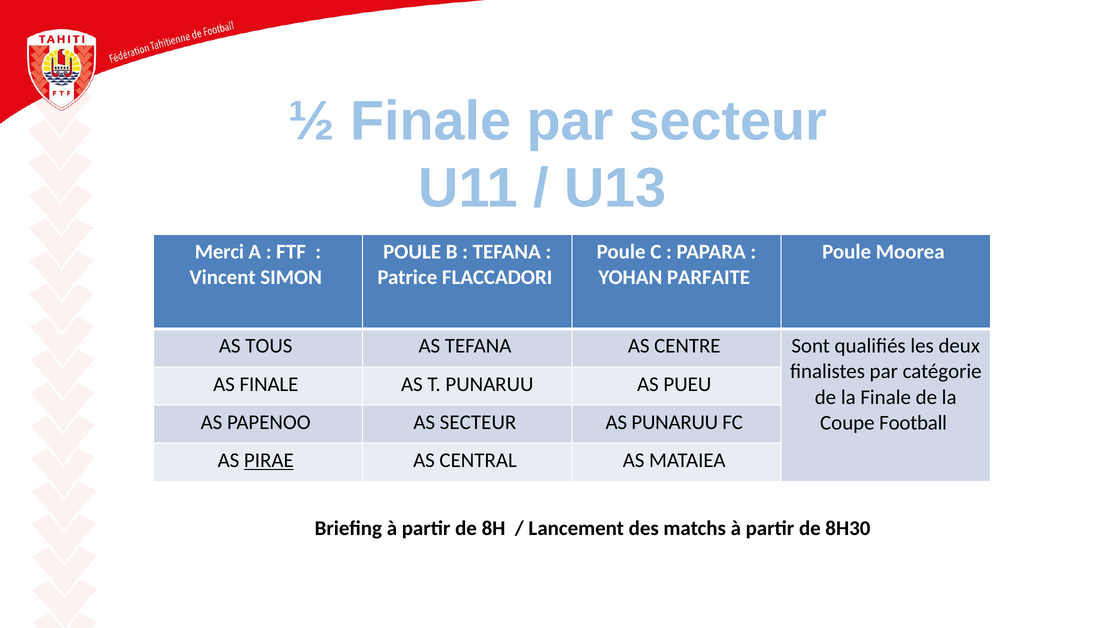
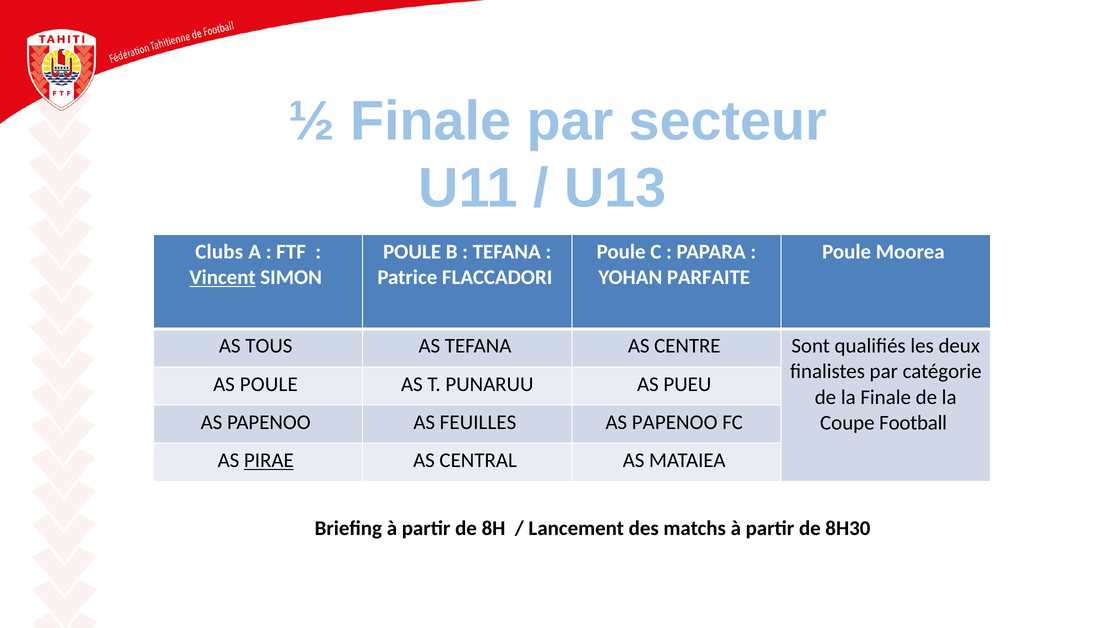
Merci: Merci -> Clubs
Vincent underline: none -> present
AS FINALE: FINALE -> POULE
AS SECTEUR: SECTEUR -> FEUILLES
PUNARUU at (675, 422): PUNARUU -> PAPENOO
